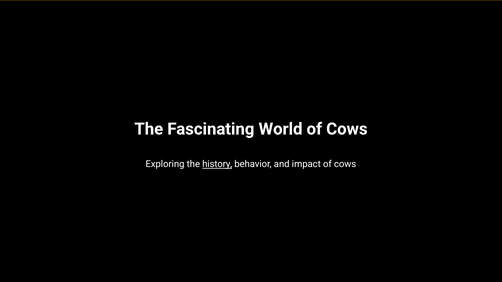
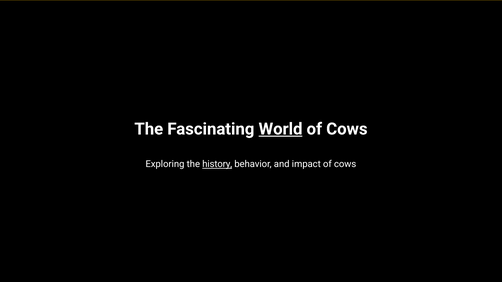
World underline: none -> present
